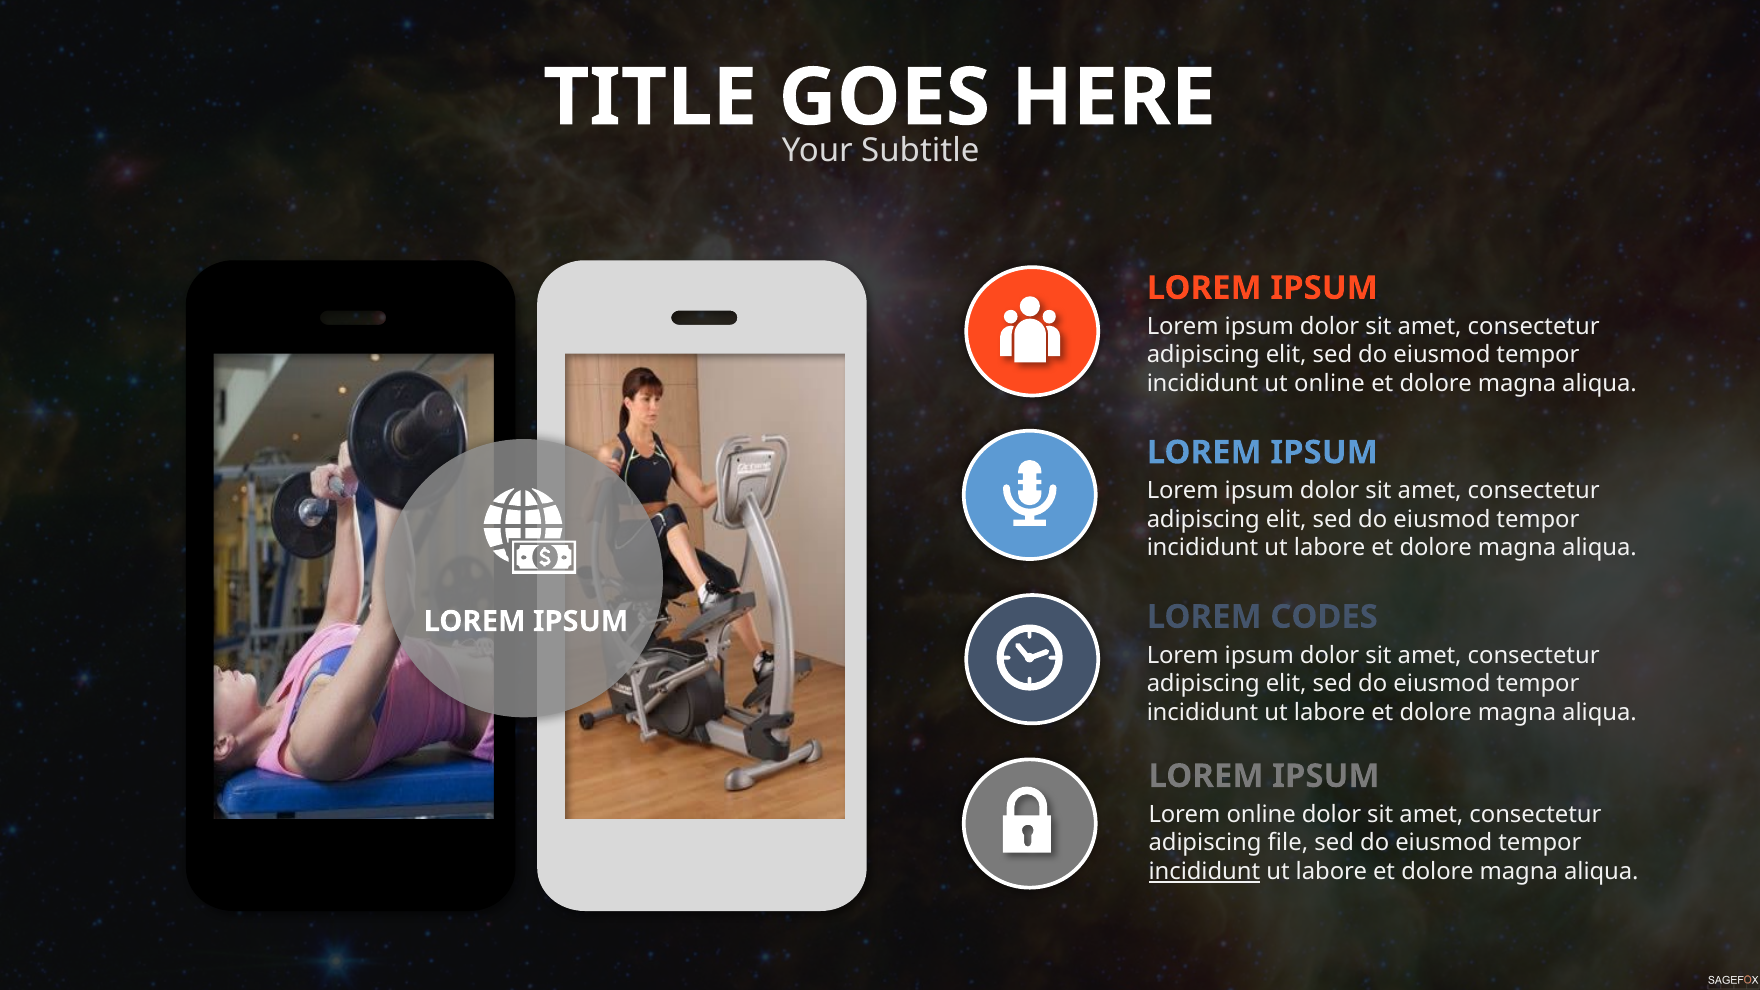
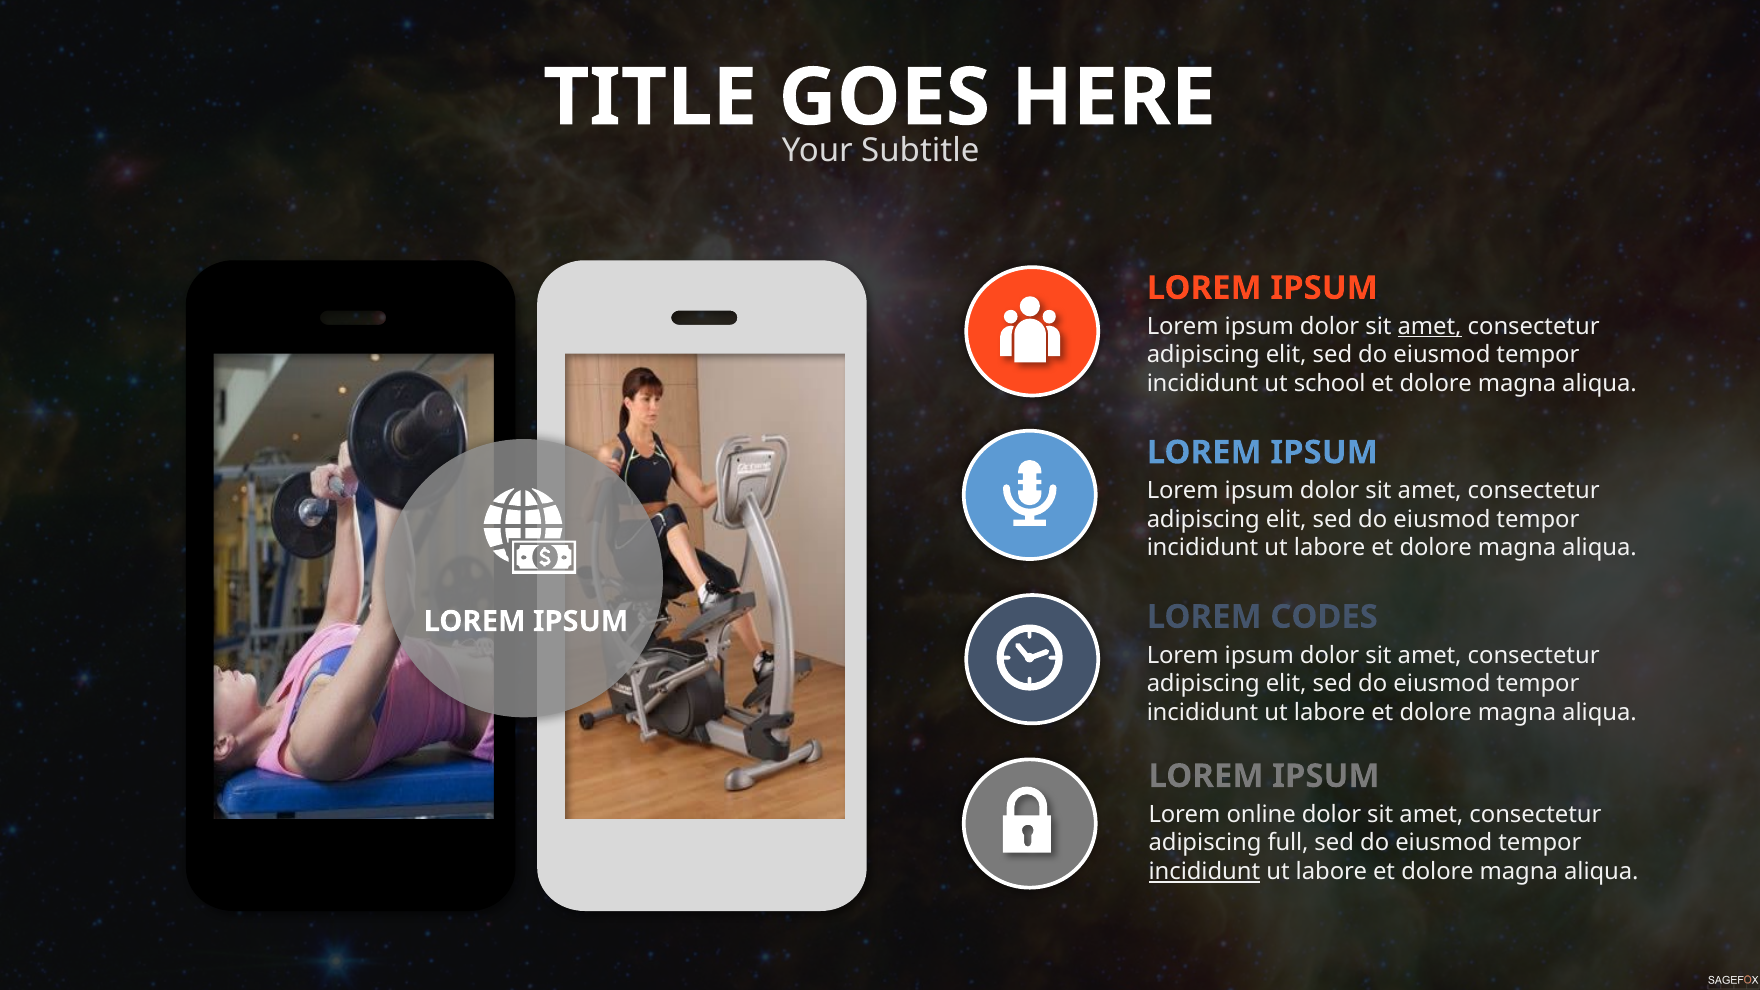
amet at (1430, 326) underline: none -> present
ut online: online -> school
file: file -> full
